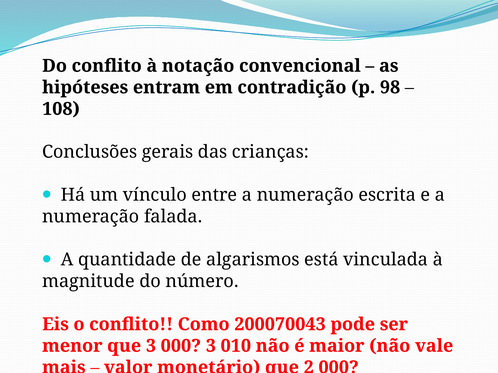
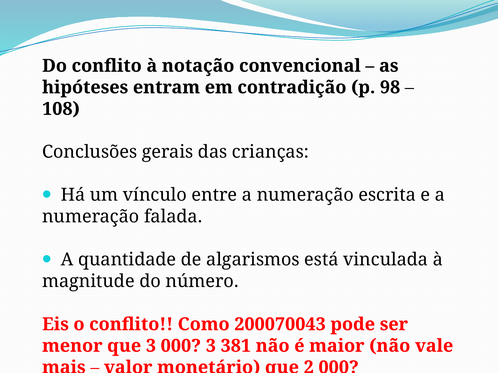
010: 010 -> 381
